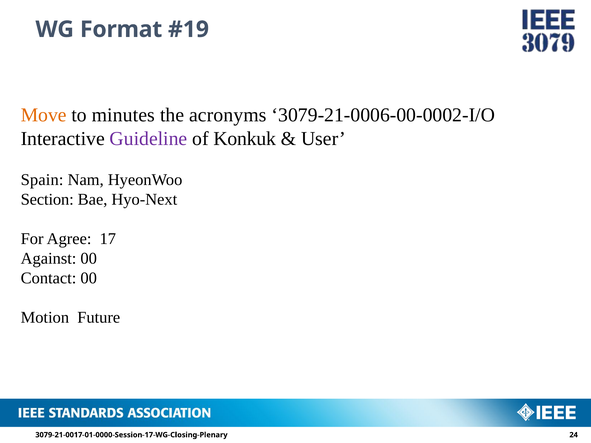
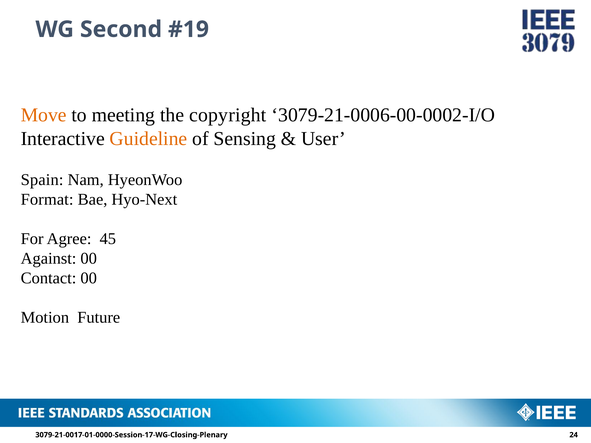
Format: Format -> Second
minutes: minutes -> meeting
acronyms: acronyms -> copyright
Guideline colour: purple -> orange
Konkuk: Konkuk -> Sensing
Section: Section -> Format
17: 17 -> 45
